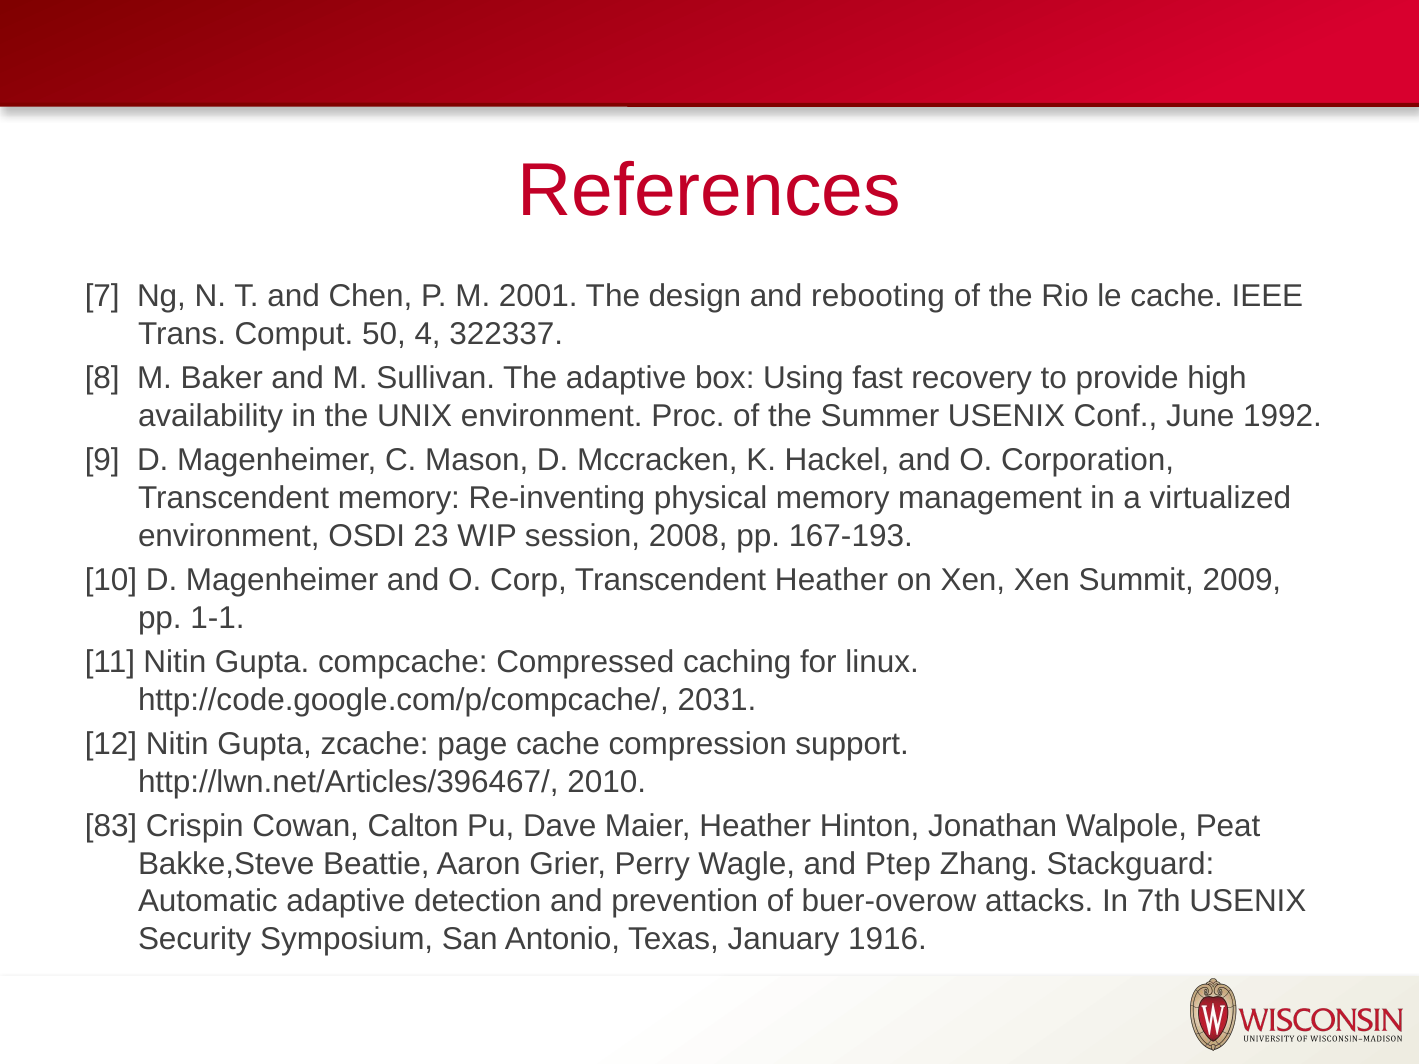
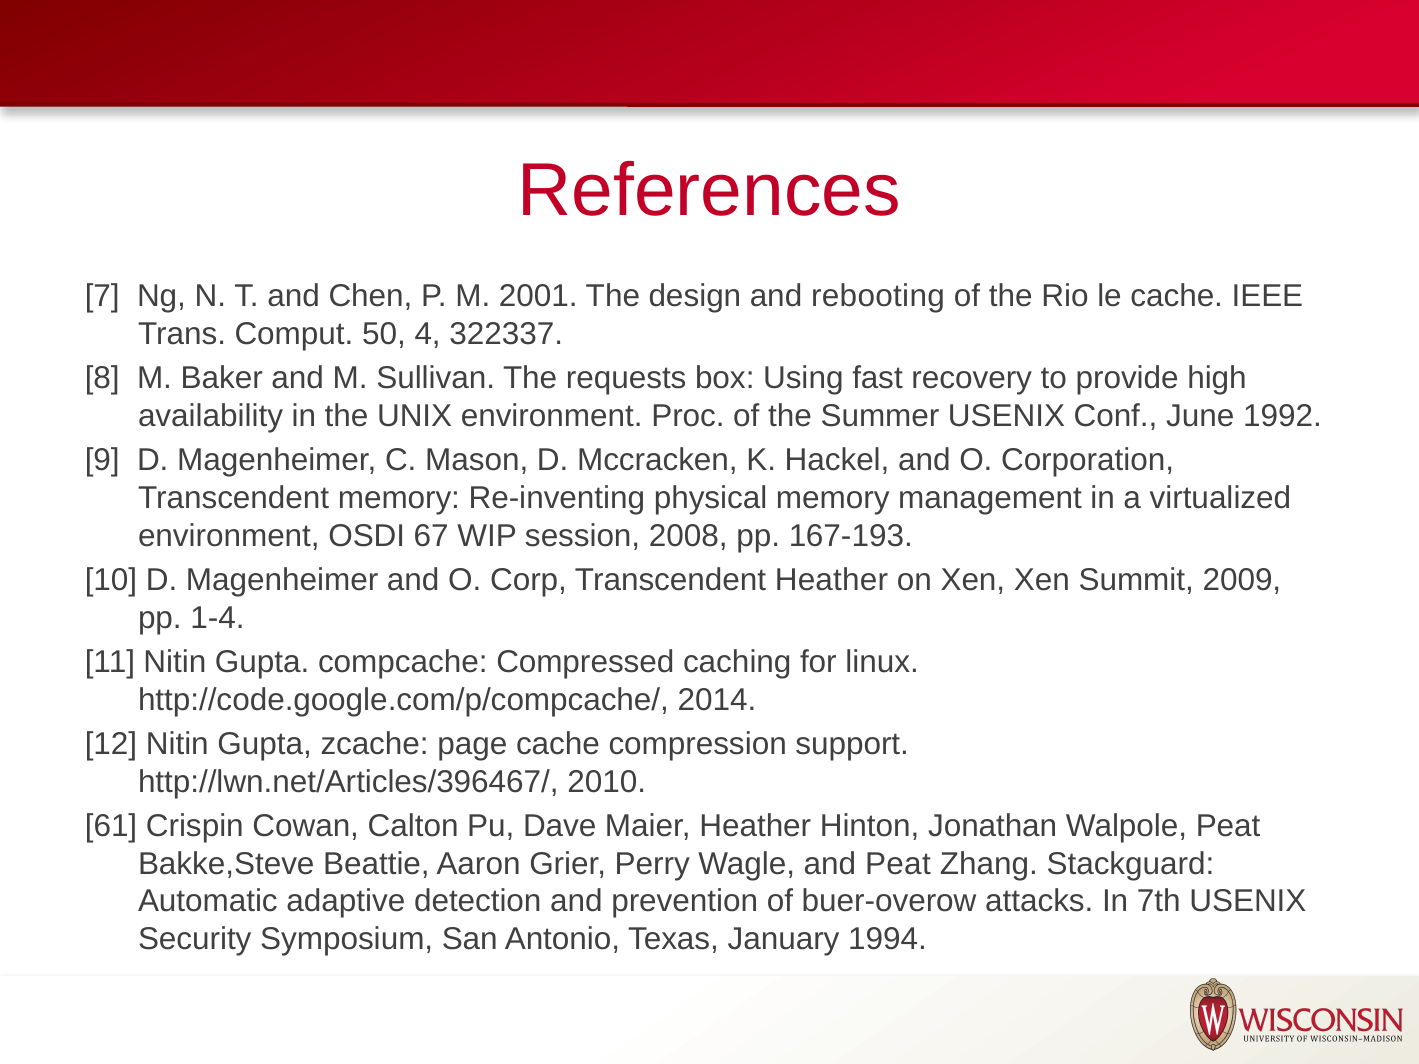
The adaptive: adaptive -> requests
23: 23 -> 67
1-1: 1-1 -> 1-4
2031: 2031 -> 2014
83: 83 -> 61
and Ptep: Ptep -> Peat
1916: 1916 -> 1994
